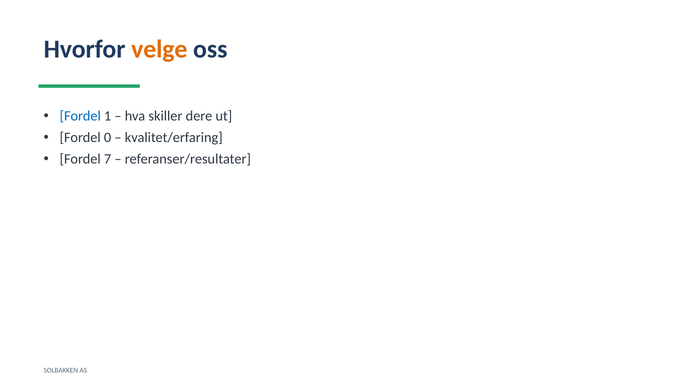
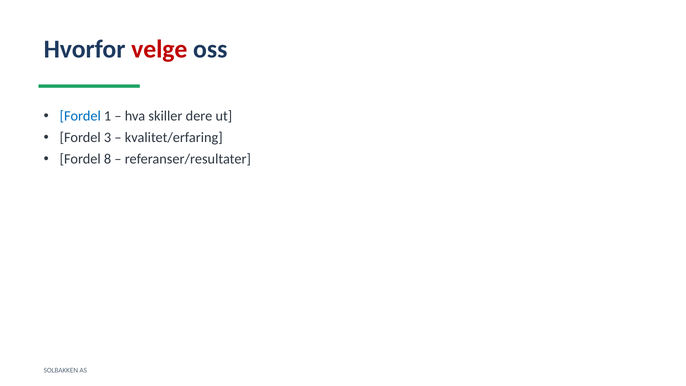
velge colour: orange -> red
0: 0 -> 3
7: 7 -> 8
